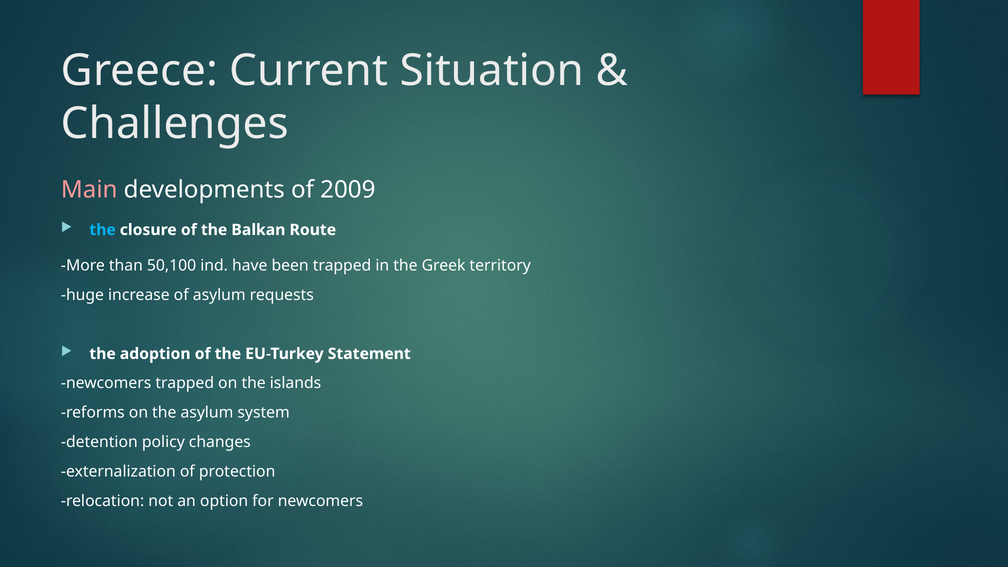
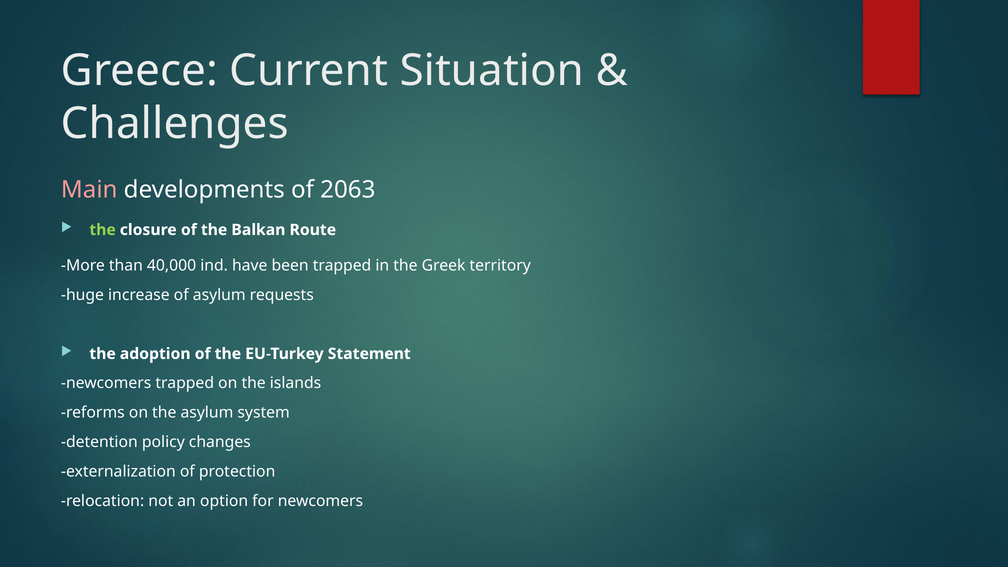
2009: 2009 -> 2063
the at (103, 230) colour: light blue -> light green
50,100: 50,100 -> 40,000
